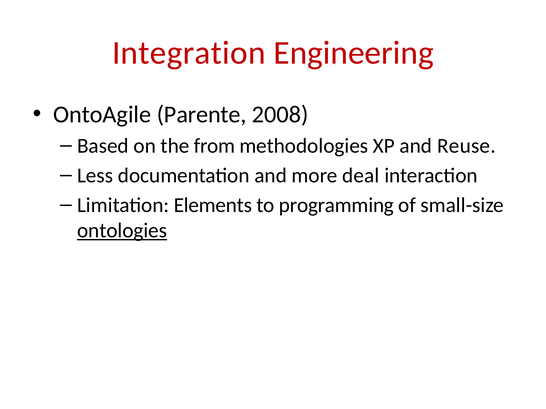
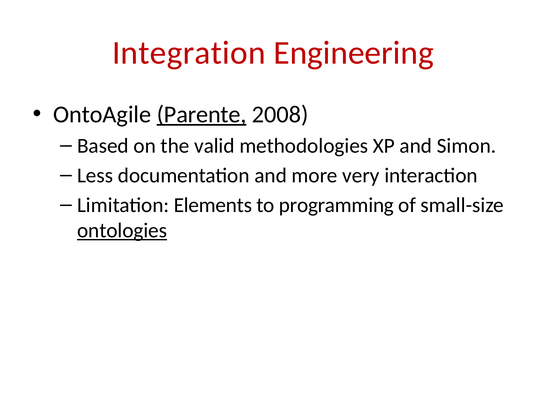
Parente underline: none -> present
from: from -> valid
Reuse: Reuse -> Simon
deal: deal -> very
